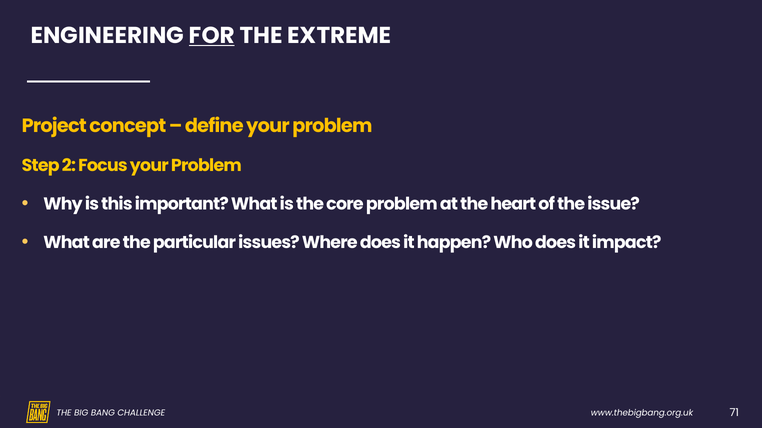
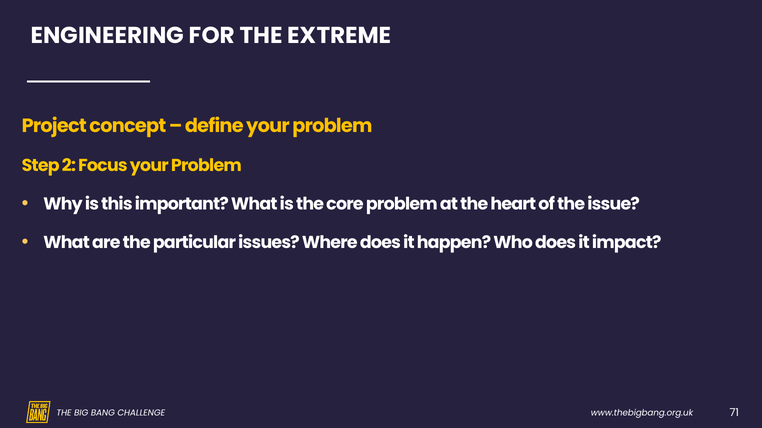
FOR underline: present -> none
